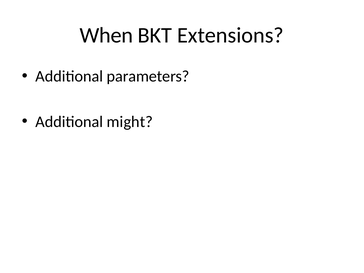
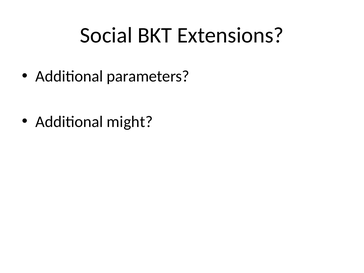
When: When -> Social
